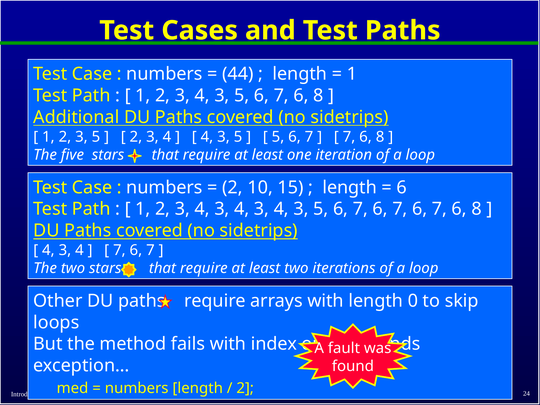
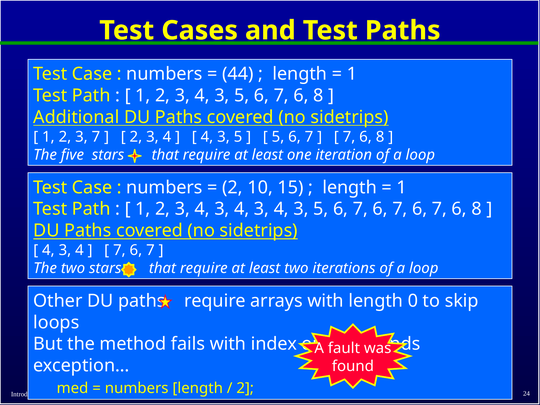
2 3 5: 5 -> 7
6 at (402, 187): 6 -> 1
